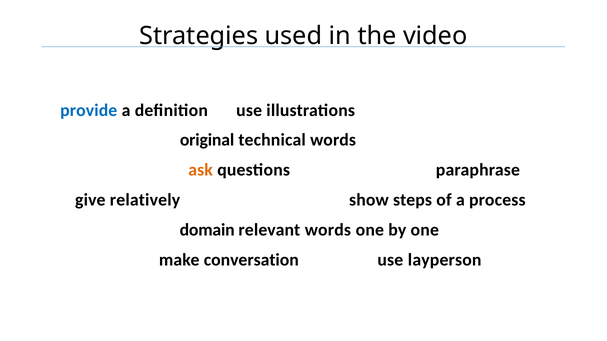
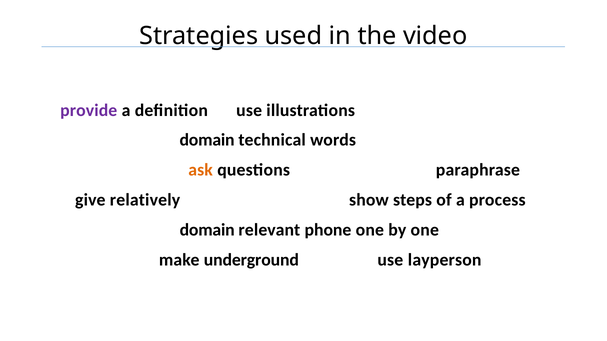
provide colour: blue -> purple
original at (207, 140): original -> domain
relevant words: words -> phone
conversation: conversation -> underground
